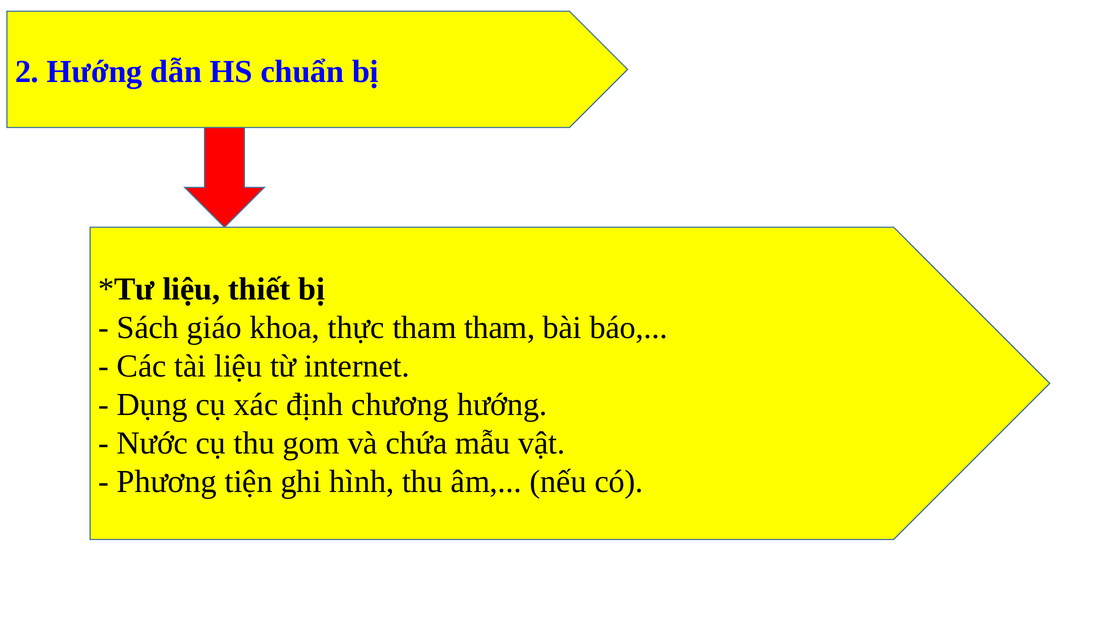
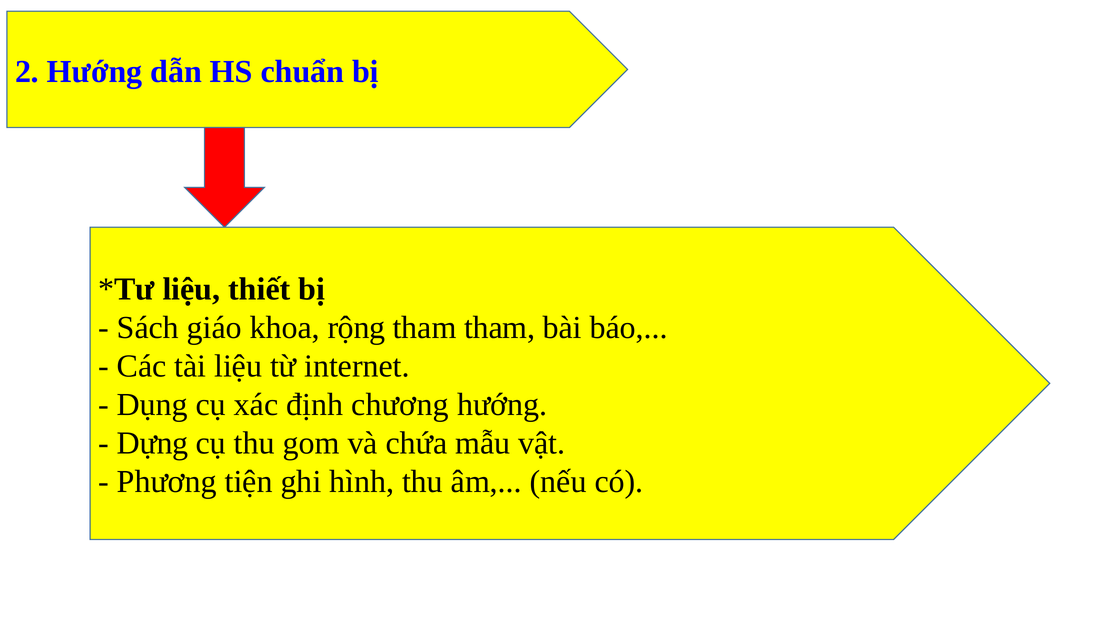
thực: thực -> rộng
Nước: Nước -> Dựng
